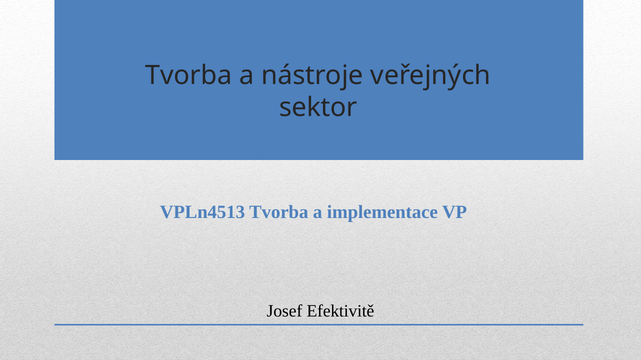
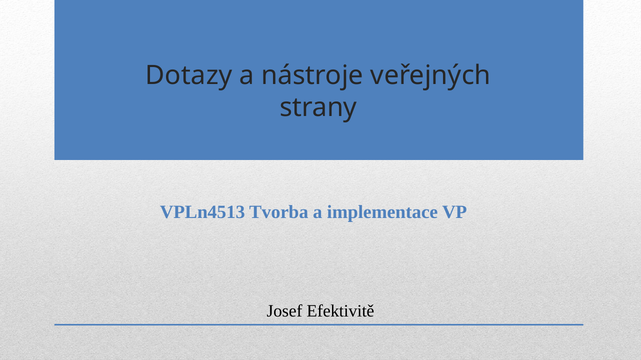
Tvorba at (189, 75): Tvorba -> Dotazy
sektor: sektor -> strany
